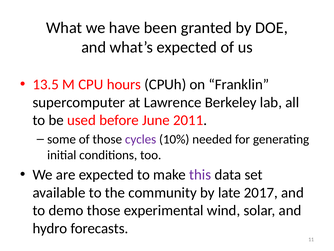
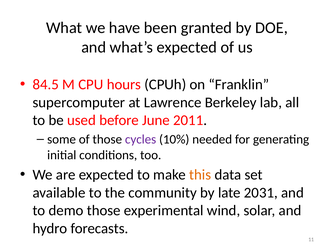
13.5: 13.5 -> 84.5
this colour: purple -> orange
2017: 2017 -> 2031
